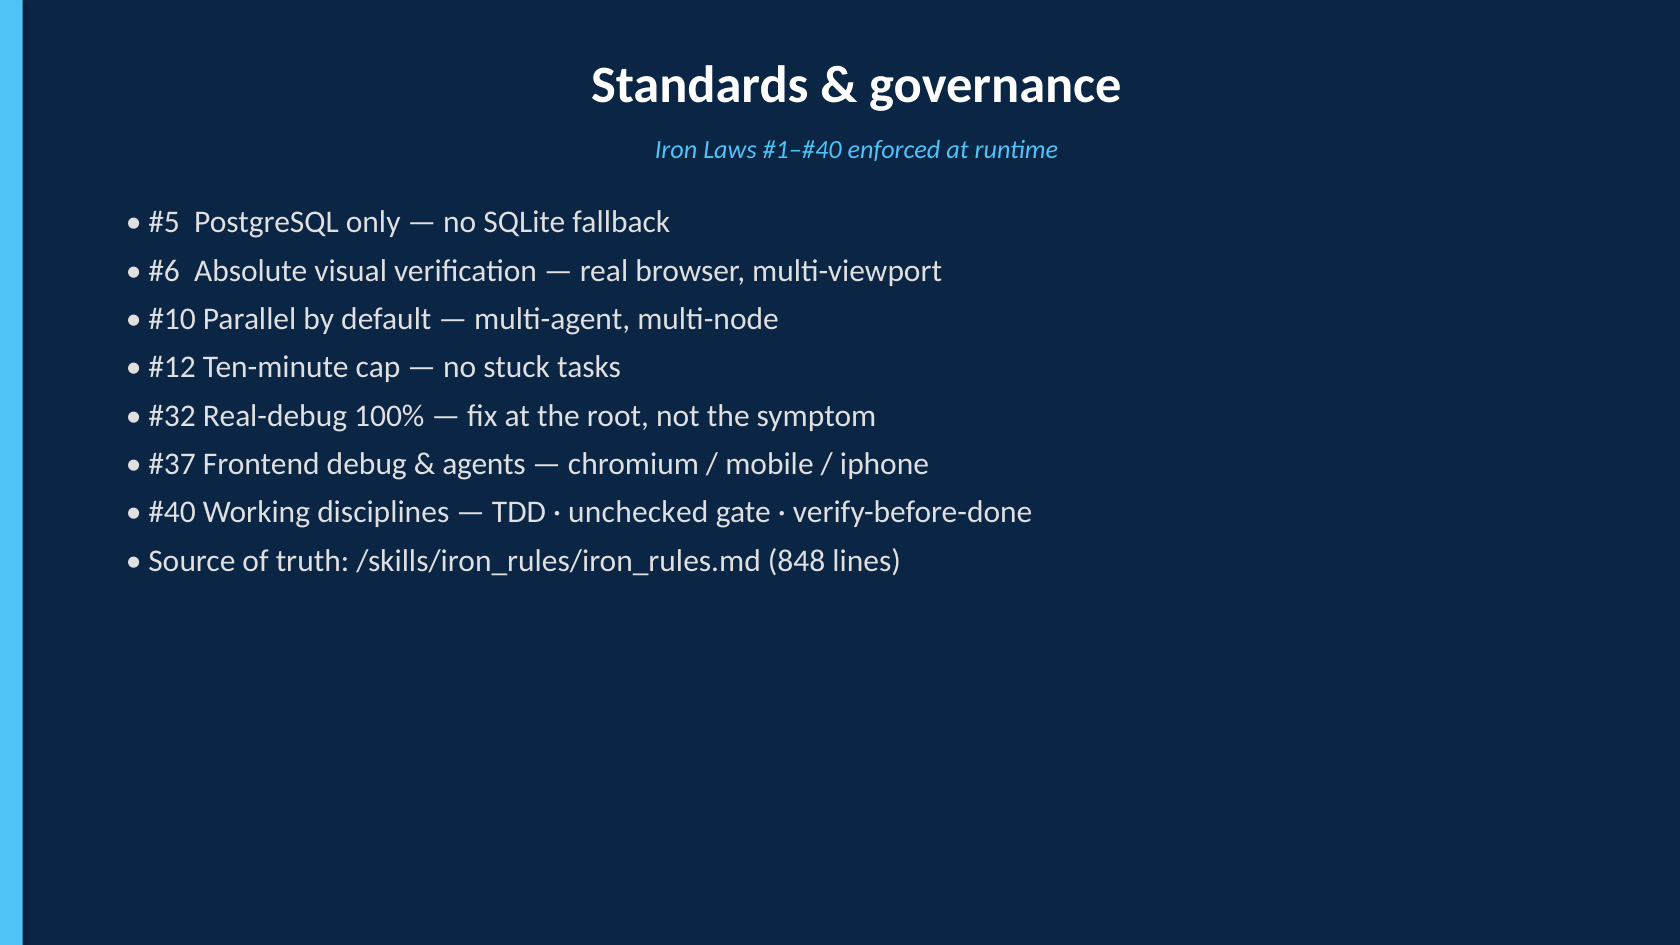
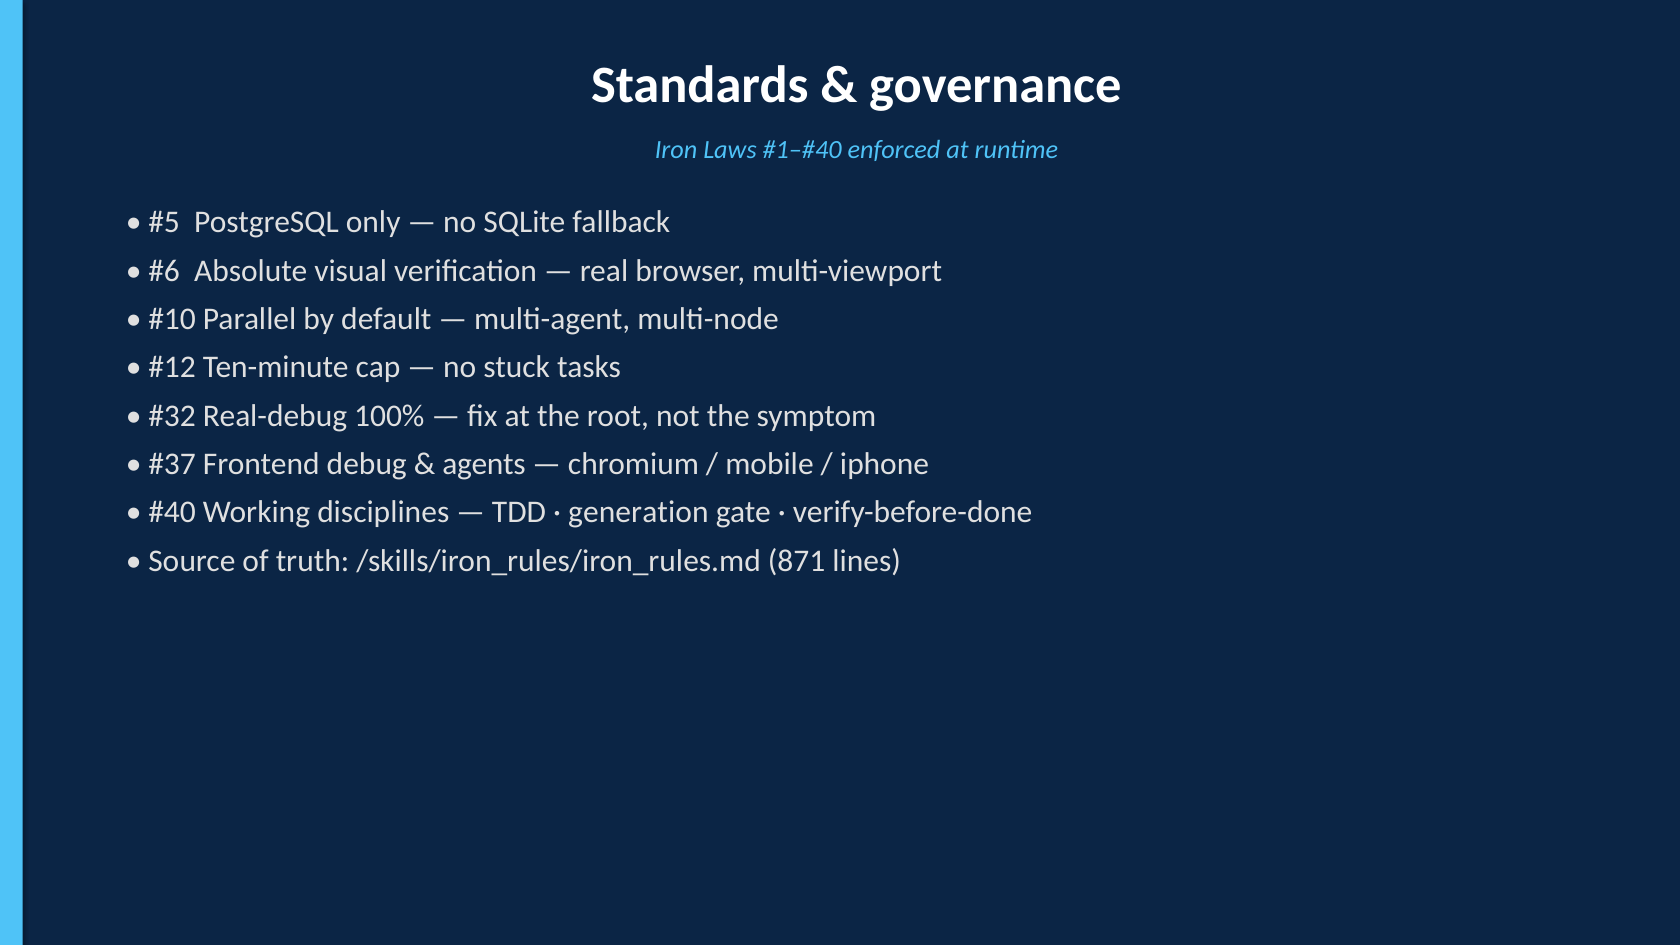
unchecked: unchecked -> generation
848: 848 -> 871
